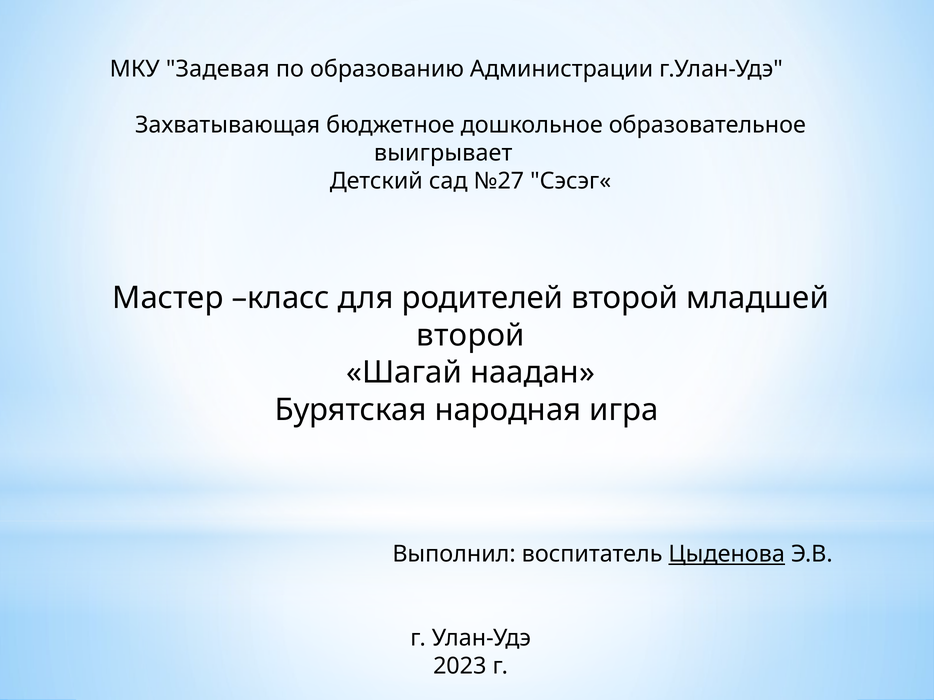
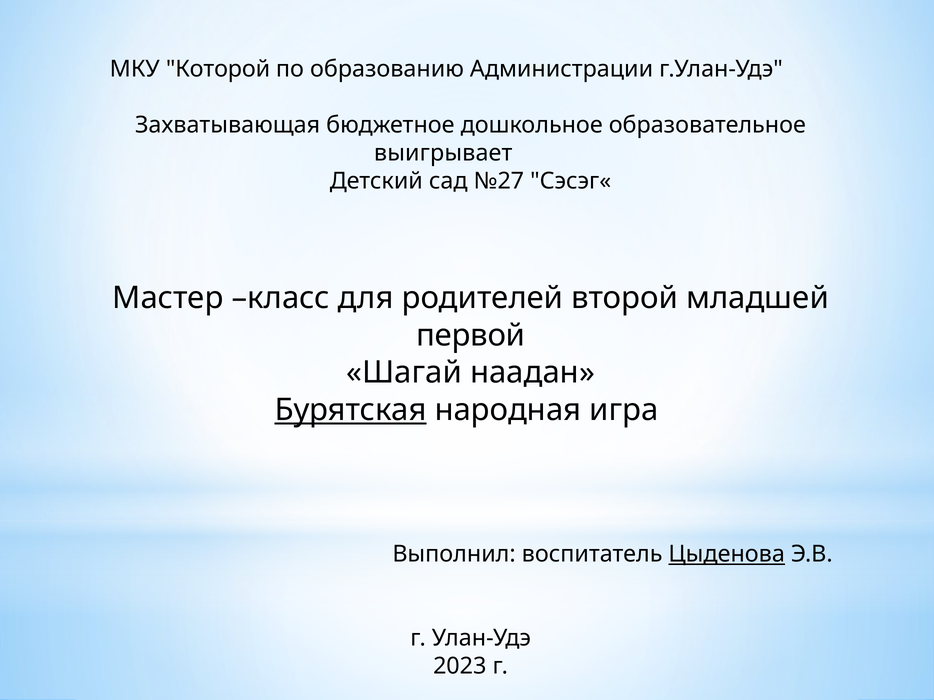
Задевая: Задевая -> Которой
второй at (471, 336): второй -> первой
Бурятская underline: none -> present
